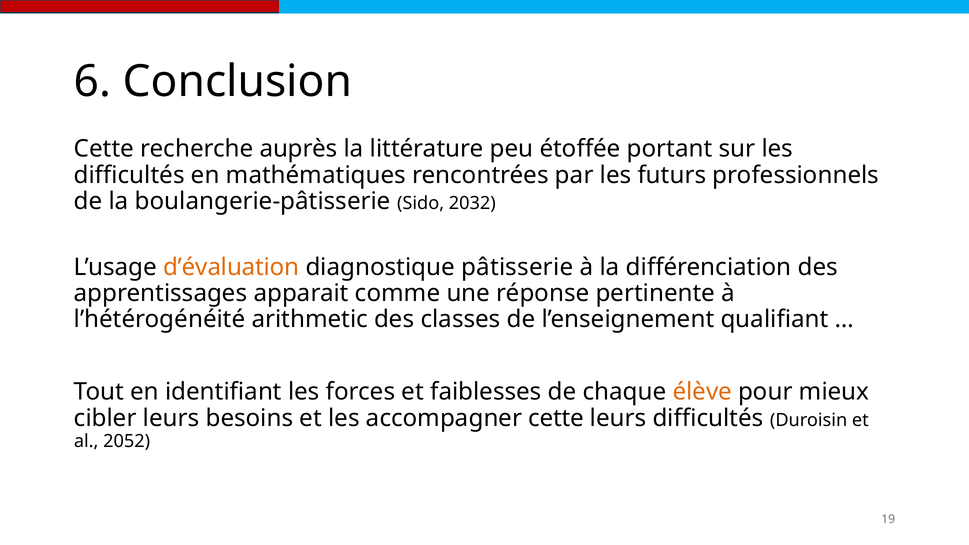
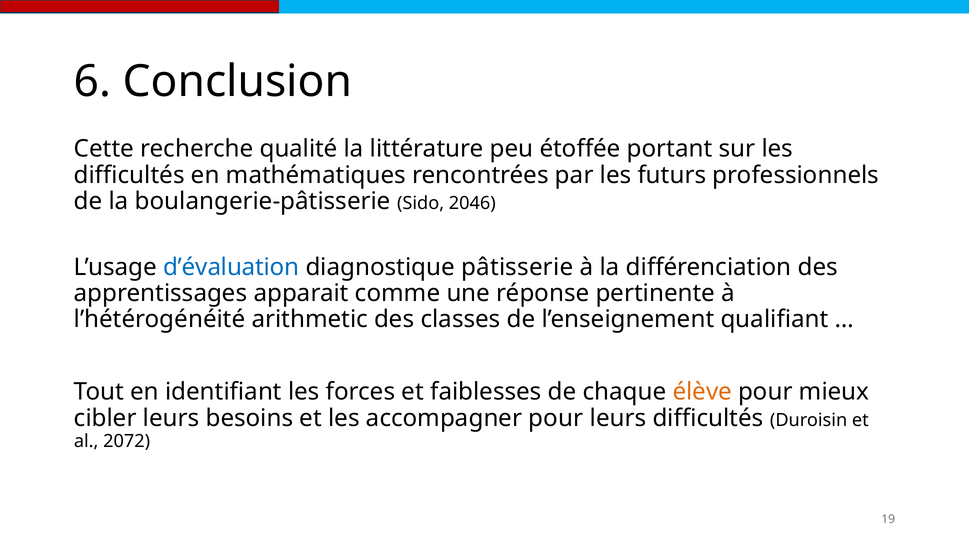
auprès: auprès -> qualité
2032: 2032 -> 2046
d’évaluation colour: orange -> blue
accompagner cette: cette -> pour
2052: 2052 -> 2072
